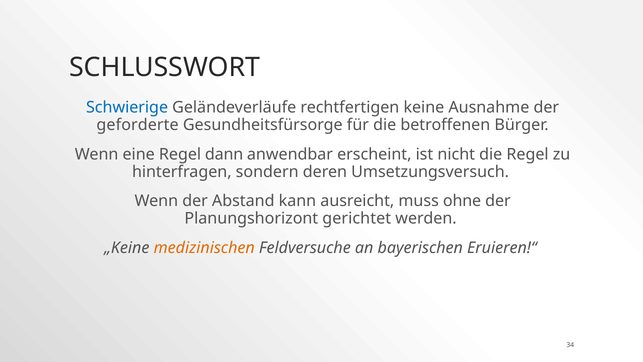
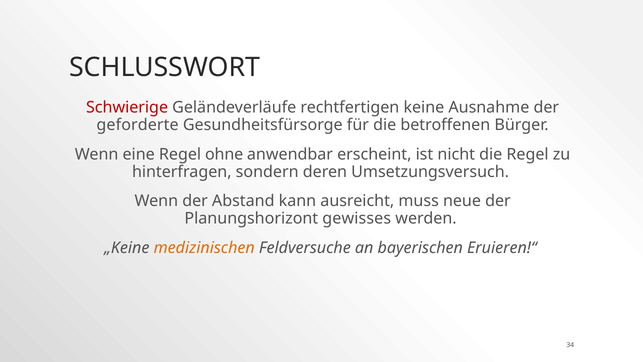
Schwierige colour: blue -> red
dann: dann -> ohne
ohne: ohne -> neue
gerichtet: gerichtet -> gewisses
